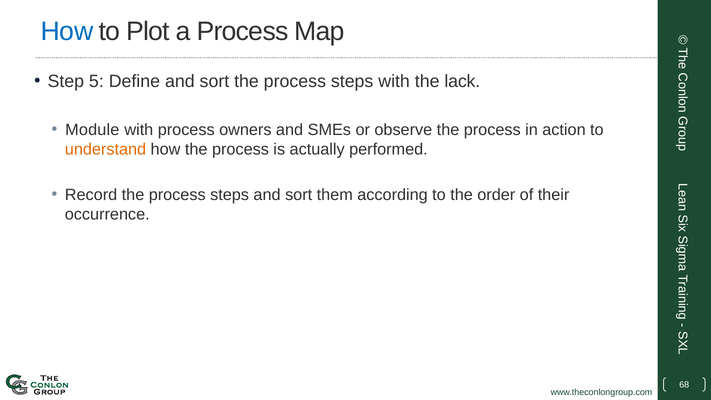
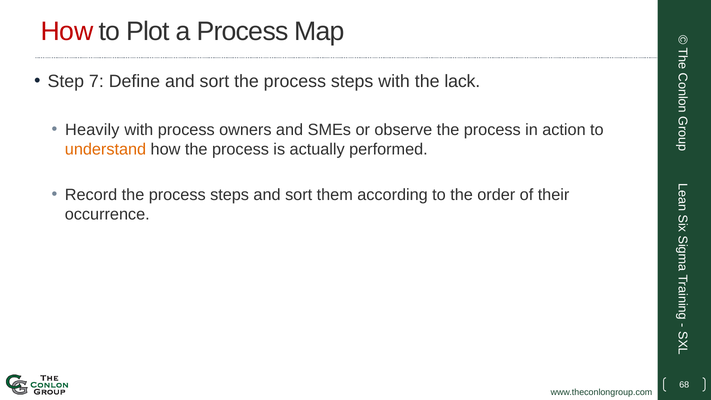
How at (67, 32) colour: blue -> red
5: 5 -> 7
Module: Module -> Heavily
